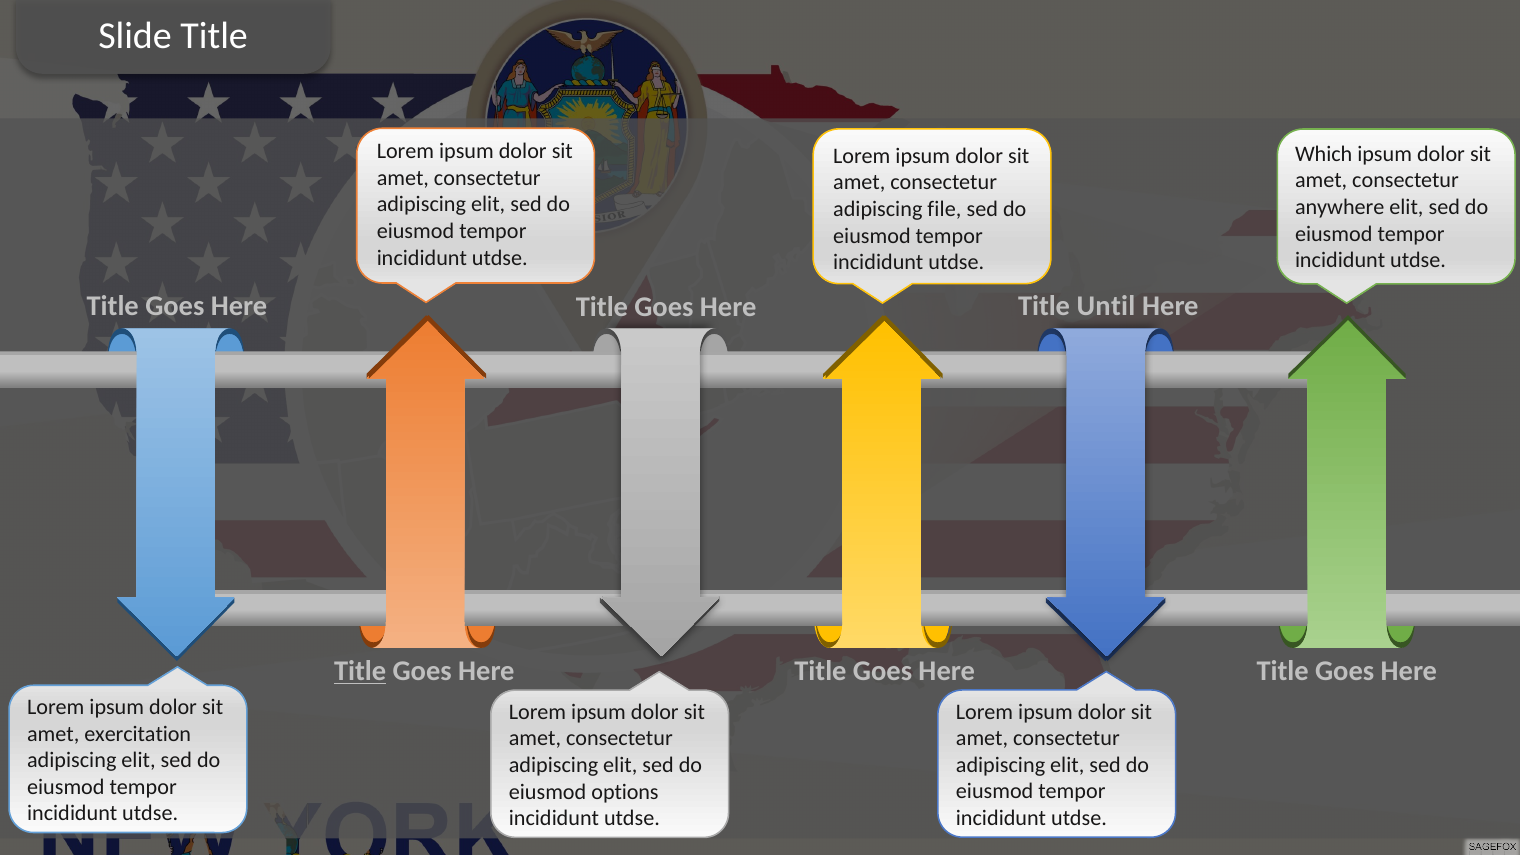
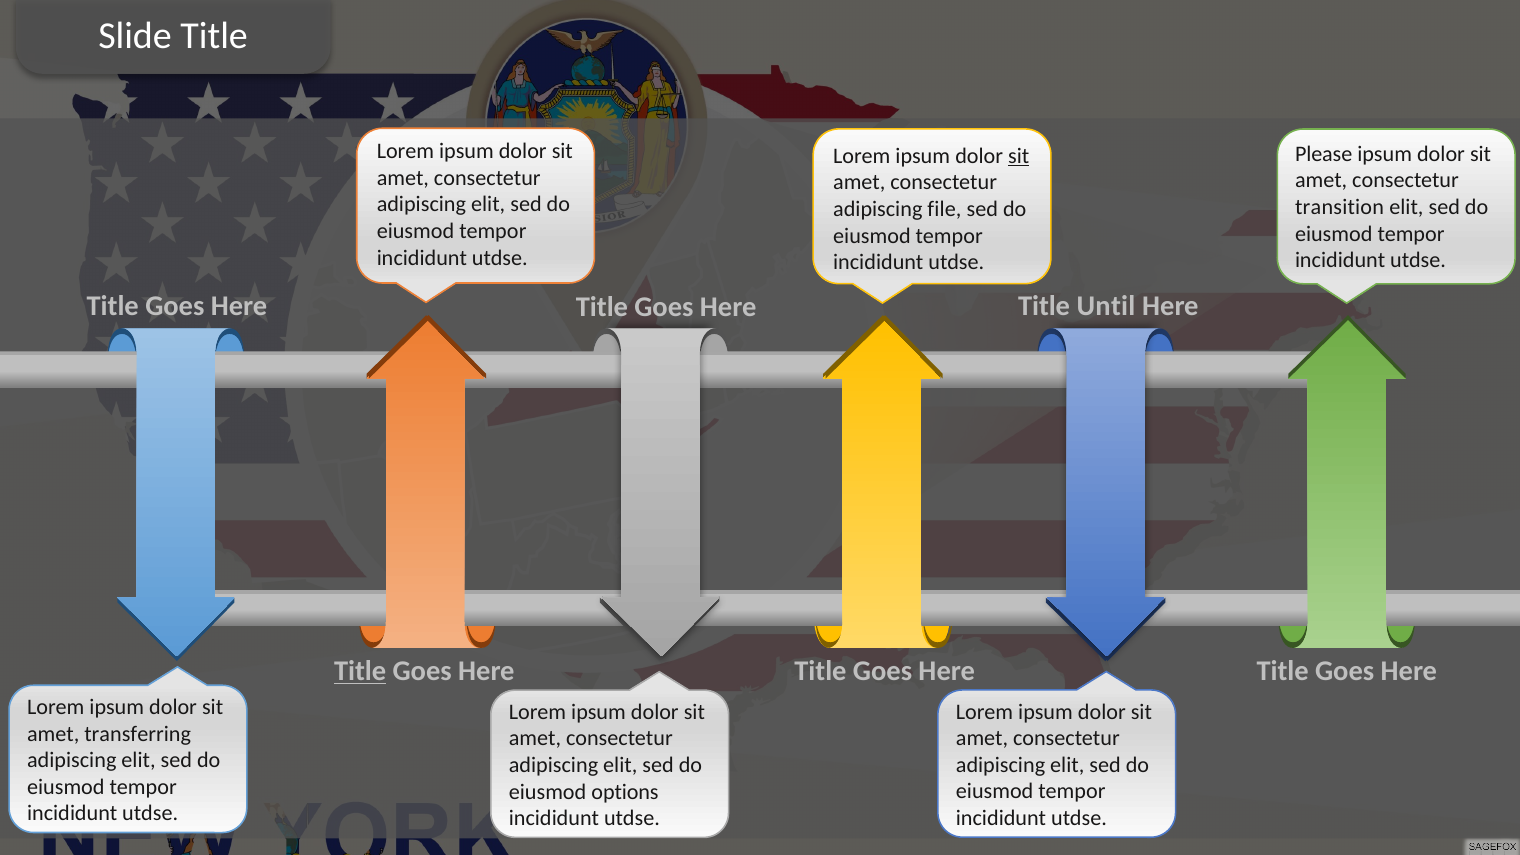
Which: Which -> Please
sit at (1019, 156) underline: none -> present
anywhere: anywhere -> transition
exercitation: exercitation -> transferring
